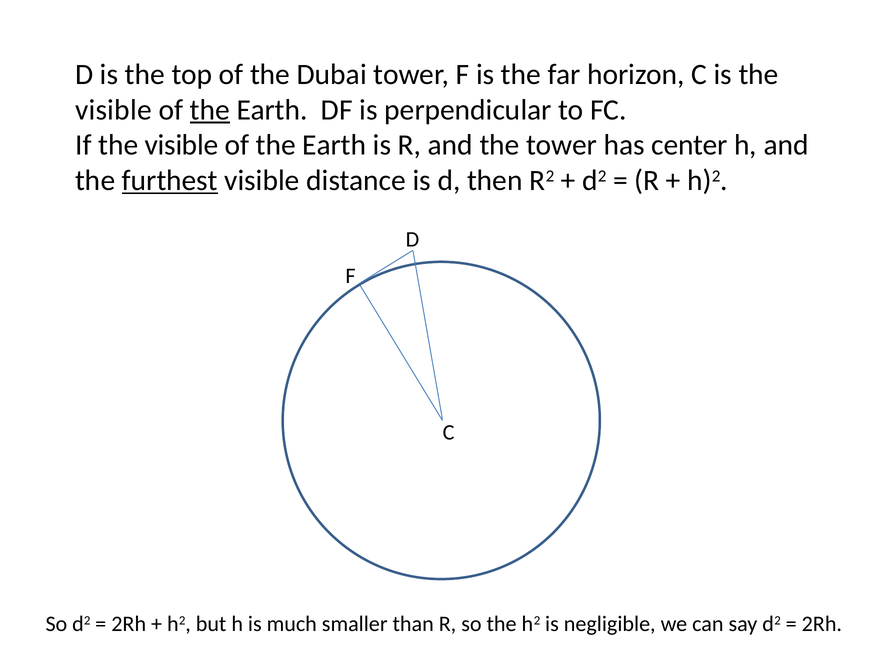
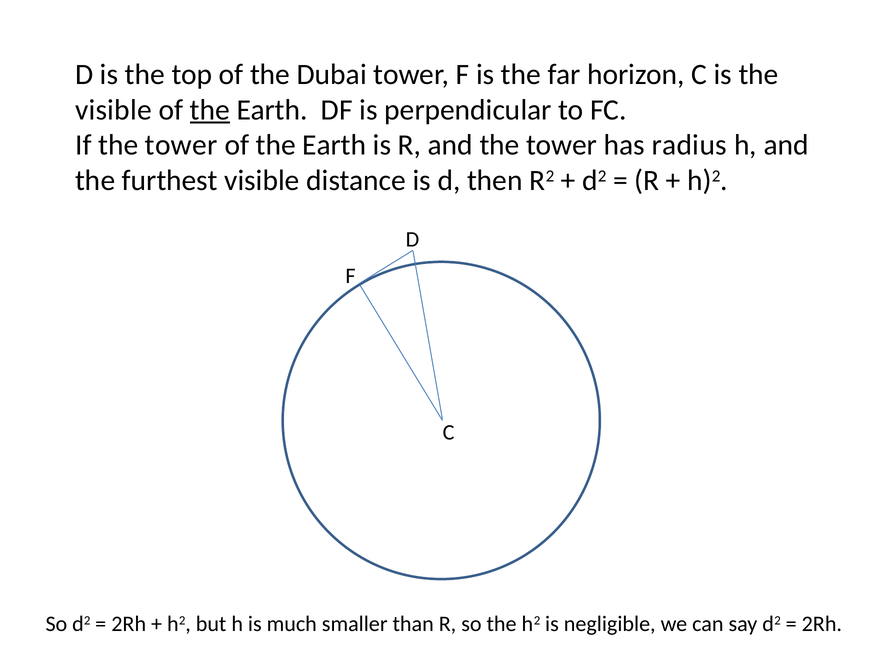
If the visible: visible -> tower
center: center -> radius
furthest underline: present -> none
